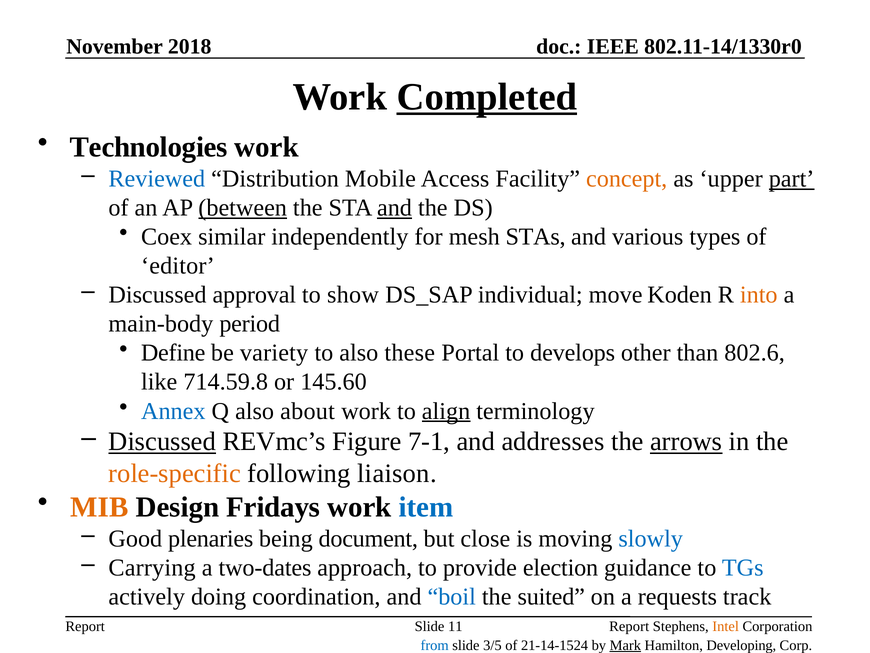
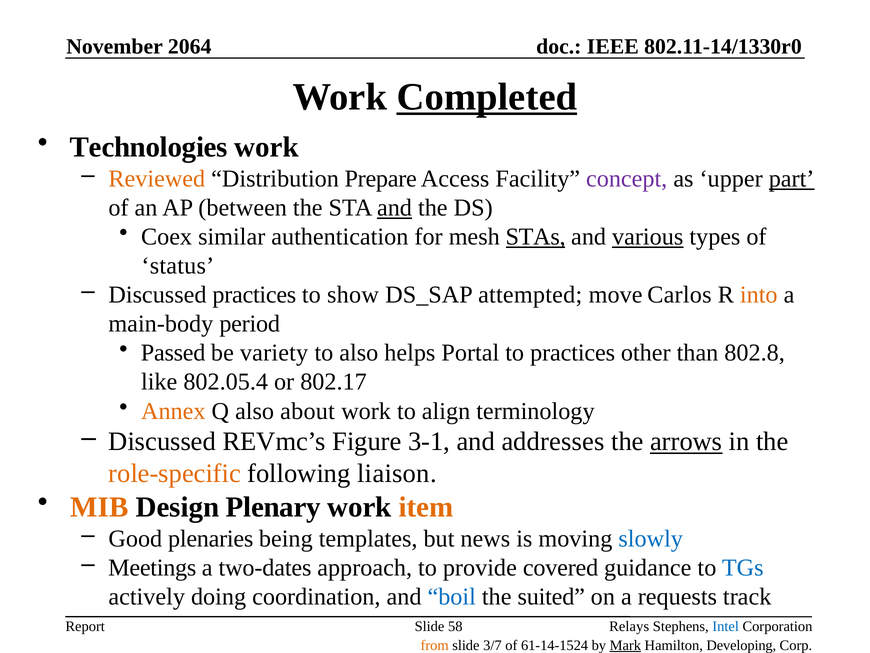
2018: 2018 -> 2064
Reviewed colour: blue -> orange
Mobile: Mobile -> Prepare
concept colour: orange -> purple
between underline: present -> none
independently: independently -> authentication
STAs underline: none -> present
various underline: none -> present
editor: editor -> status
Discussed approval: approval -> practices
individual: individual -> attempted
Koden: Koden -> Carlos
Define: Define -> Passed
these: these -> helps
to develops: develops -> practices
802.6: 802.6 -> 802.8
714.59.8: 714.59.8 -> 802.05.4
145.60: 145.60 -> 802.17
Annex colour: blue -> orange
align underline: present -> none
Discussed at (162, 441) underline: present -> none
7-1: 7-1 -> 3-1
Fridays: Fridays -> Plenary
item colour: blue -> orange
document: document -> templates
close: close -> news
Carrying: Carrying -> Meetings
election: election -> covered
Report at (629, 626): Report -> Relays
Intel colour: orange -> blue
11: 11 -> 58
from colour: blue -> orange
3/5: 3/5 -> 3/7
21-14-1524: 21-14-1524 -> 61-14-1524
